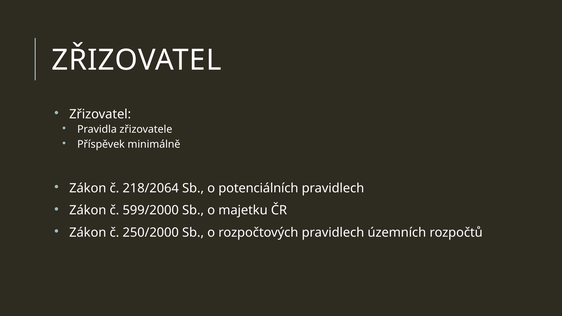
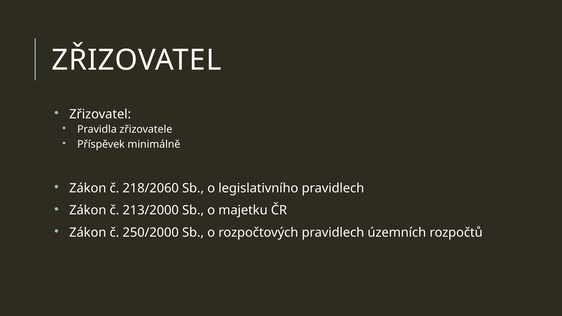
218/2064: 218/2064 -> 218/2060
potenciálních: potenciálních -> legislativního
599/2000: 599/2000 -> 213/2000
